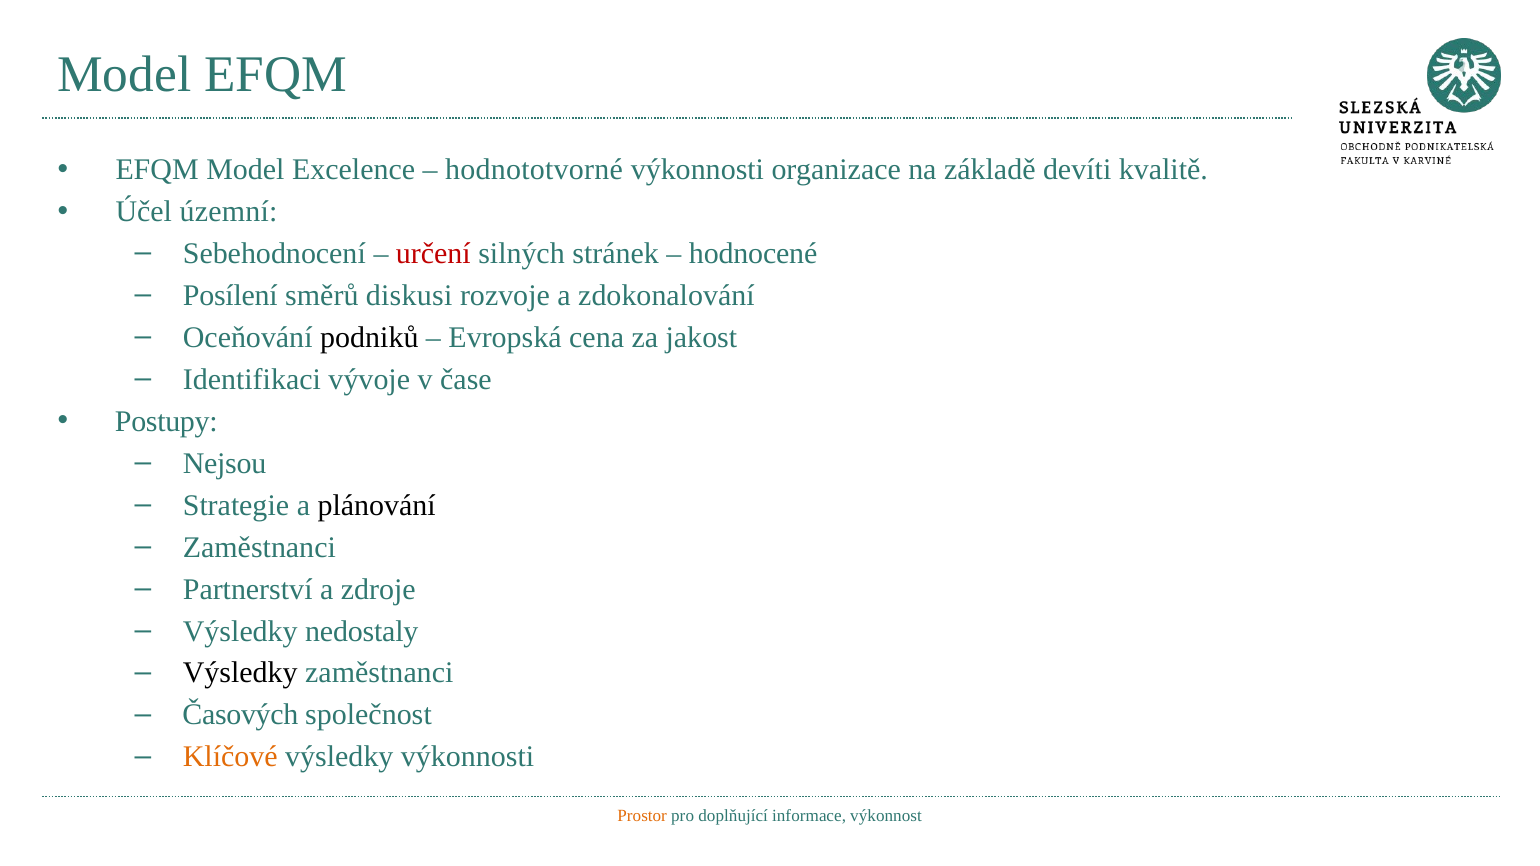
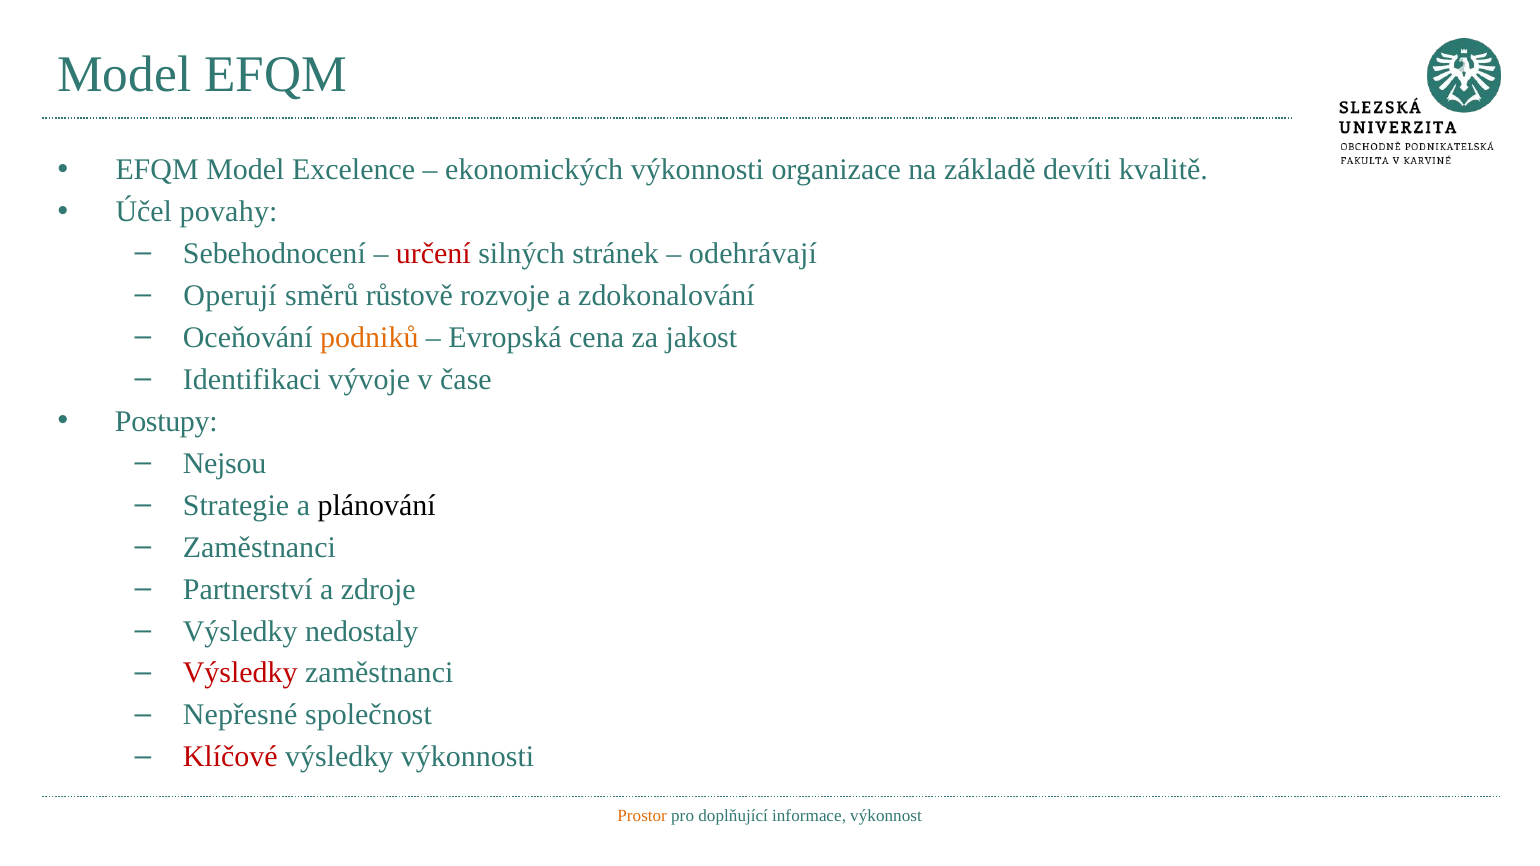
hodnototvorné: hodnototvorné -> ekonomických
územní: územní -> povahy
hodnocené: hodnocené -> odehrávají
Posílení: Posílení -> Operují
diskusi: diskusi -> růstově
podniků colour: black -> orange
Výsledky at (240, 673) colour: black -> red
Časových: Časových -> Nepřesné
Klíčové colour: orange -> red
